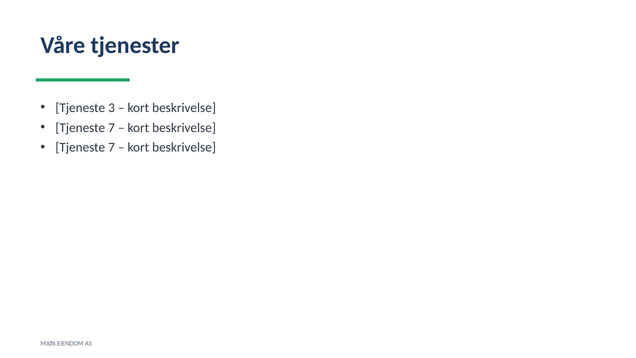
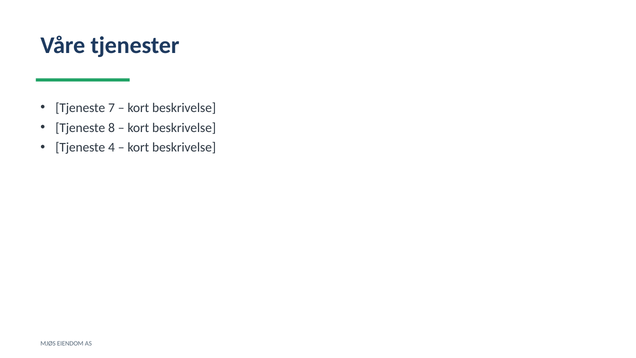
3: 3 -> 7
7 at (112, 128): 7 -> 8
7 at (112, 147): 7 -> 4
